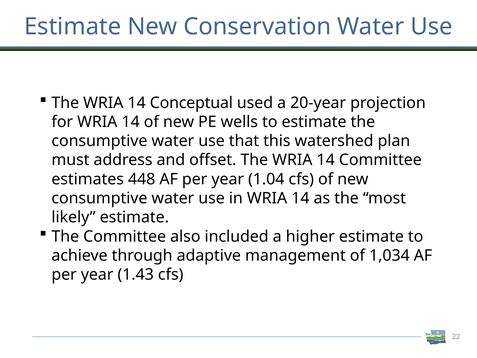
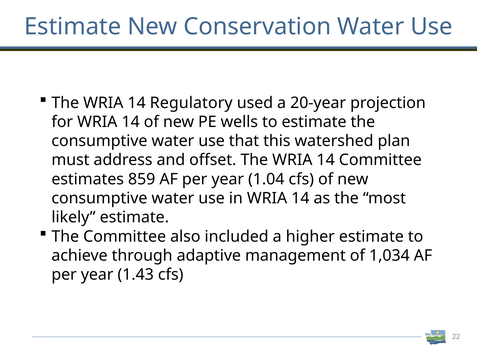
Conceptual: Conceptual -> Regulatory
448: 448 -> 859
